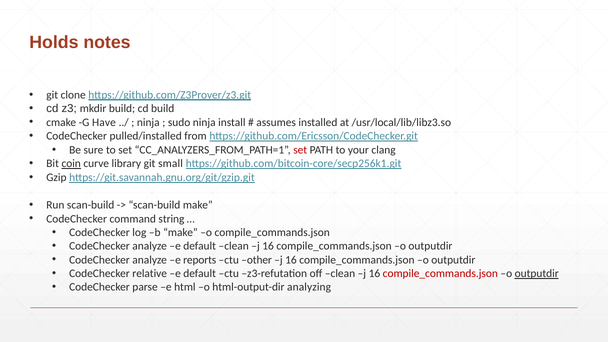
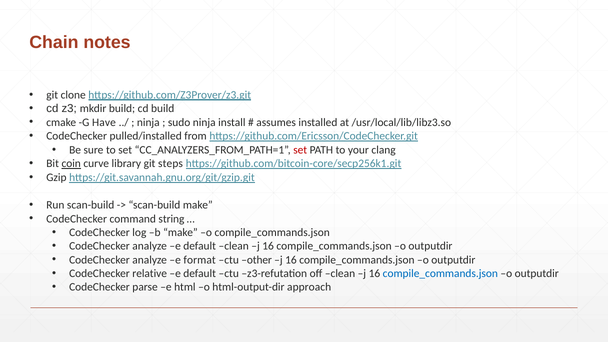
Holds: Holds -> Chain
small: small -> steps
reports: reports -> format
compile_commands.json at (440, 274) colour: red -> blue
outputdir at (537, 274) underline: present -> none
analyzing: analyzing -> approach
